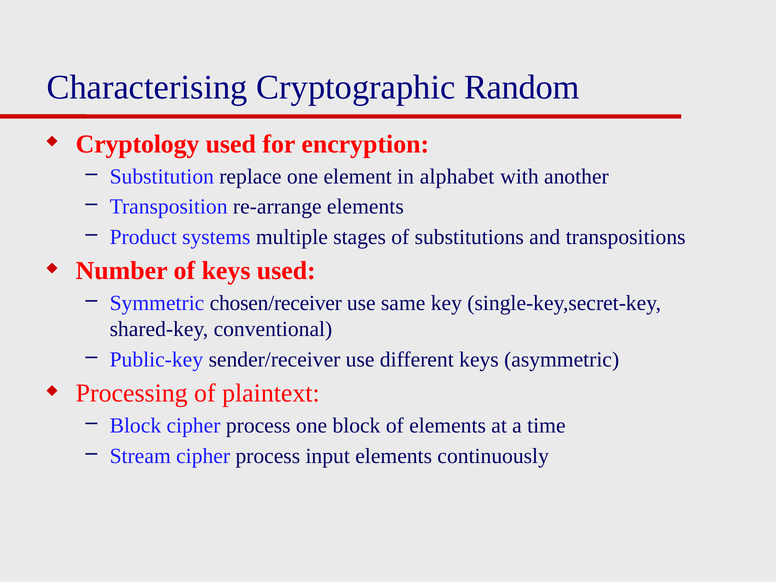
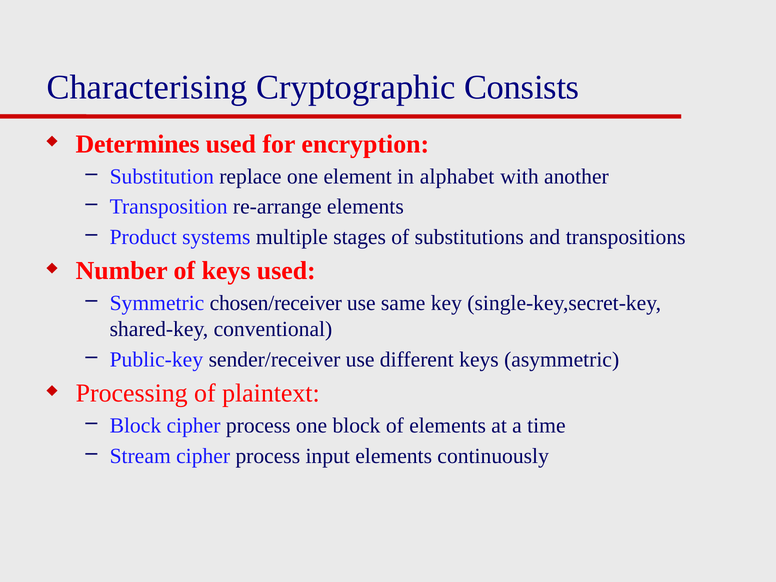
Random: Random -> Consists
Cryptology: Cryptology -> Determines
